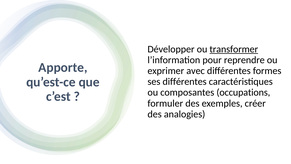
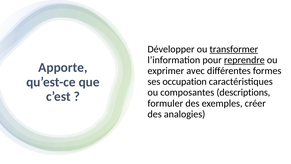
reprendre underline: none -> present
ses différentes: différentes -> occupation
occupations: occupations -> descriptions
